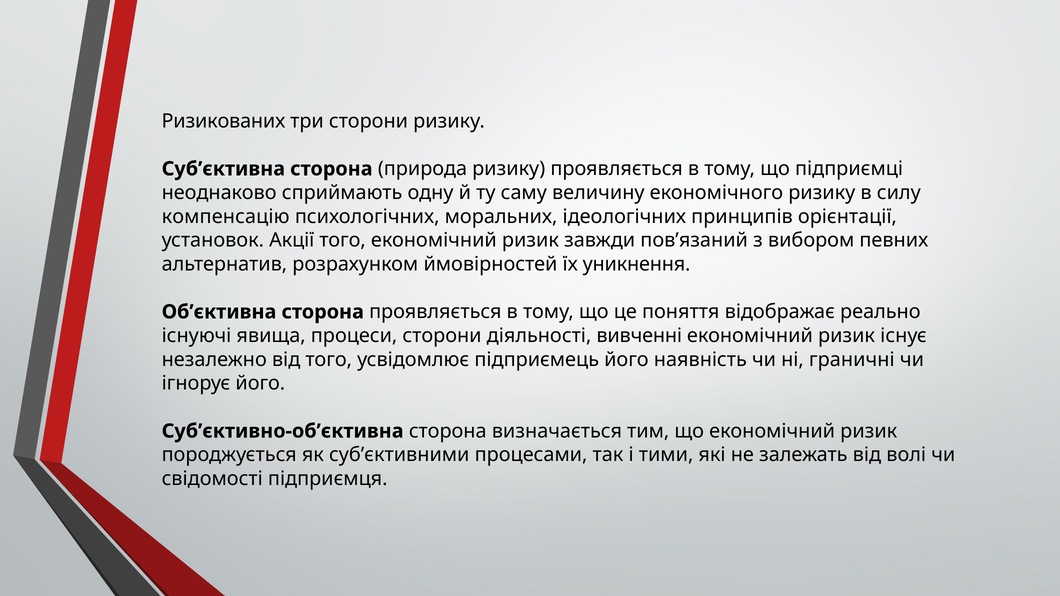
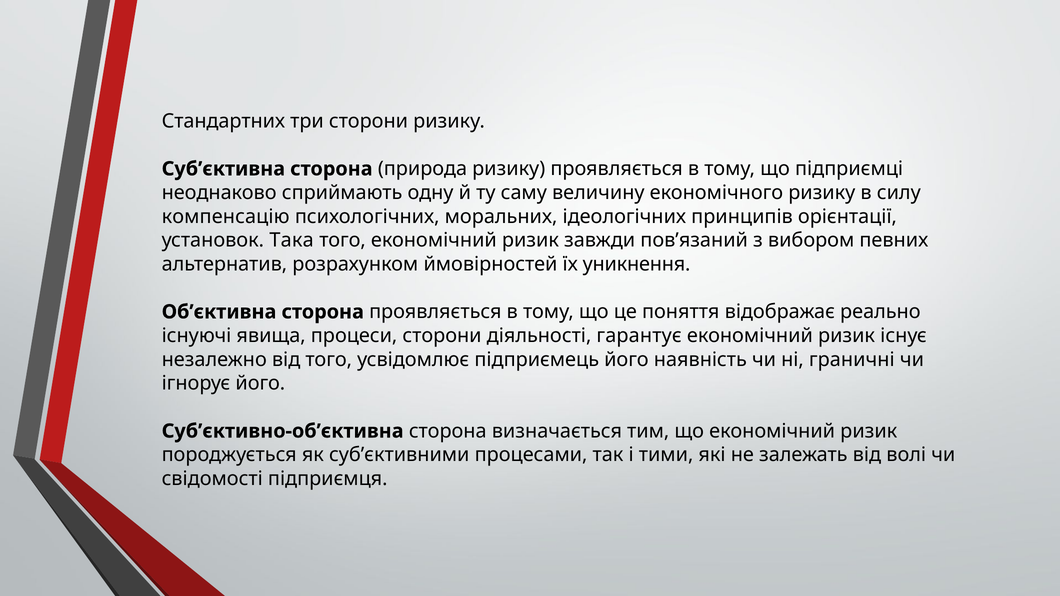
Ризикованих: Ризикованих -> Стандартних
Акції: Акції -> Така
вивченні: вивченні -> гарантує
